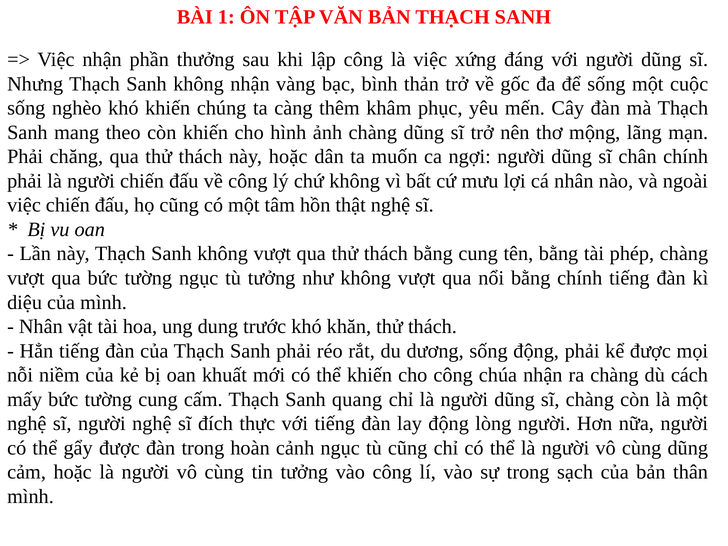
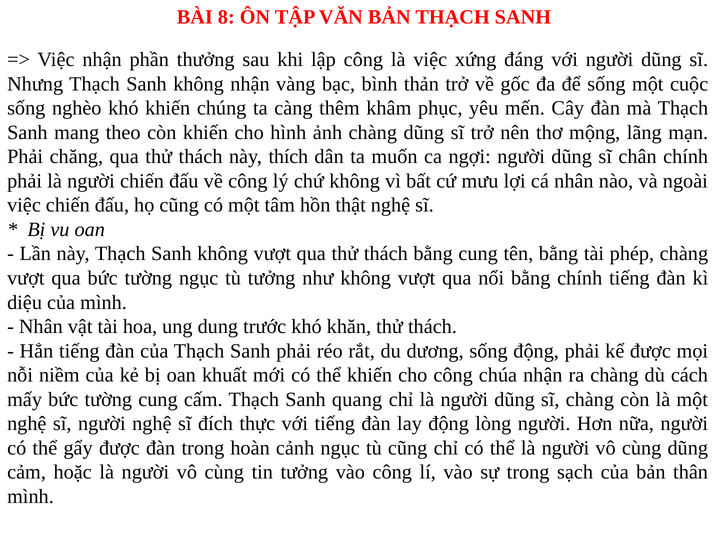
1: 1 -> 8
này hoặc: hoặc -> thích
